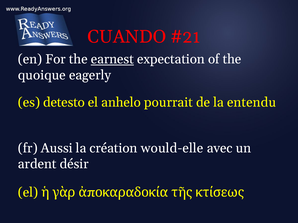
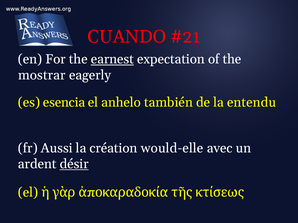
quoique: quoique -> mostrar
detesto: detesto -> esencia
pourrait: pourrait -> también
désir underline: none -> present
